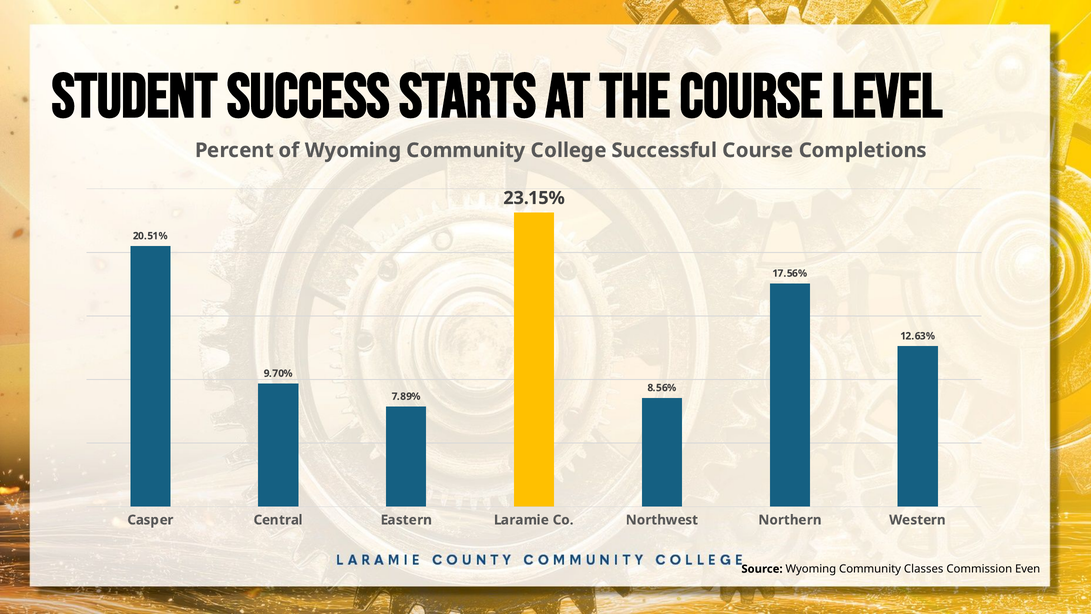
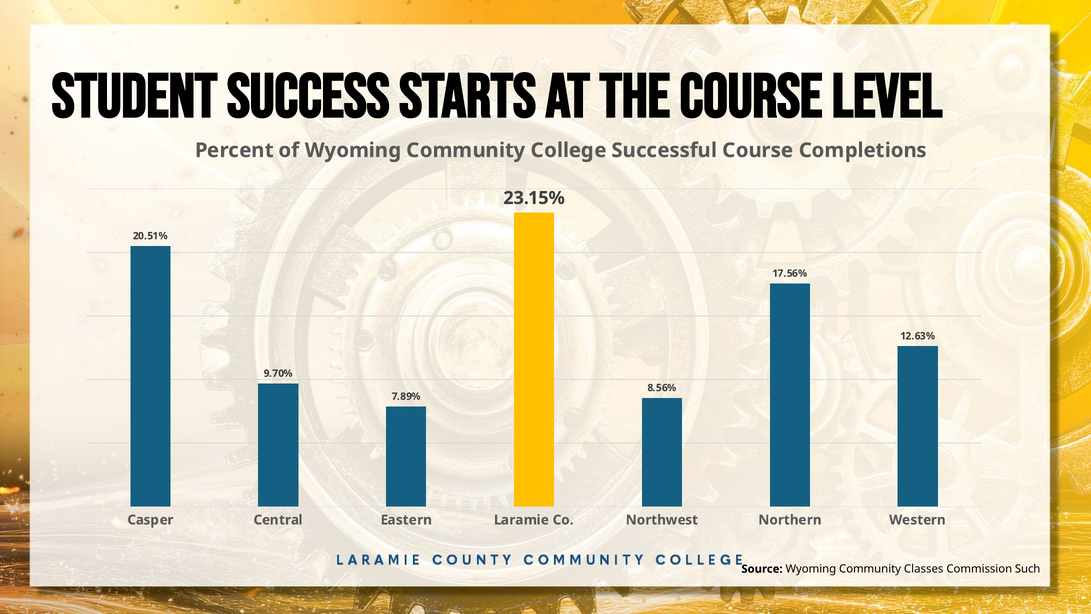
Even: Even -> Such
